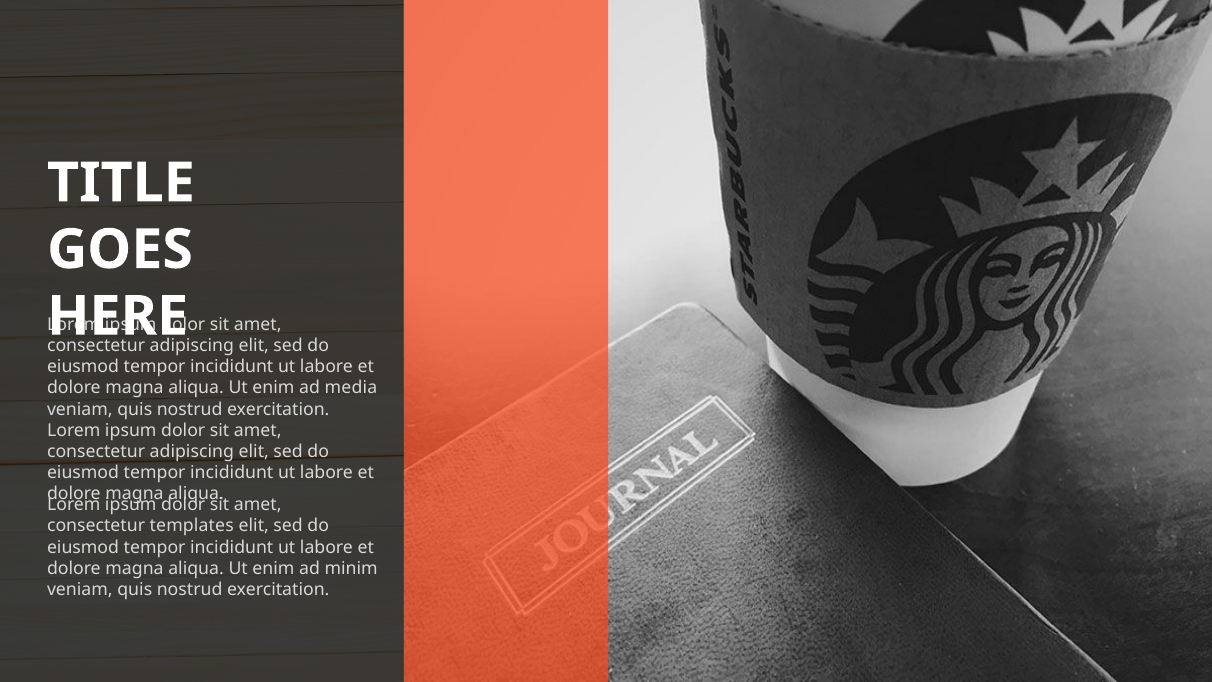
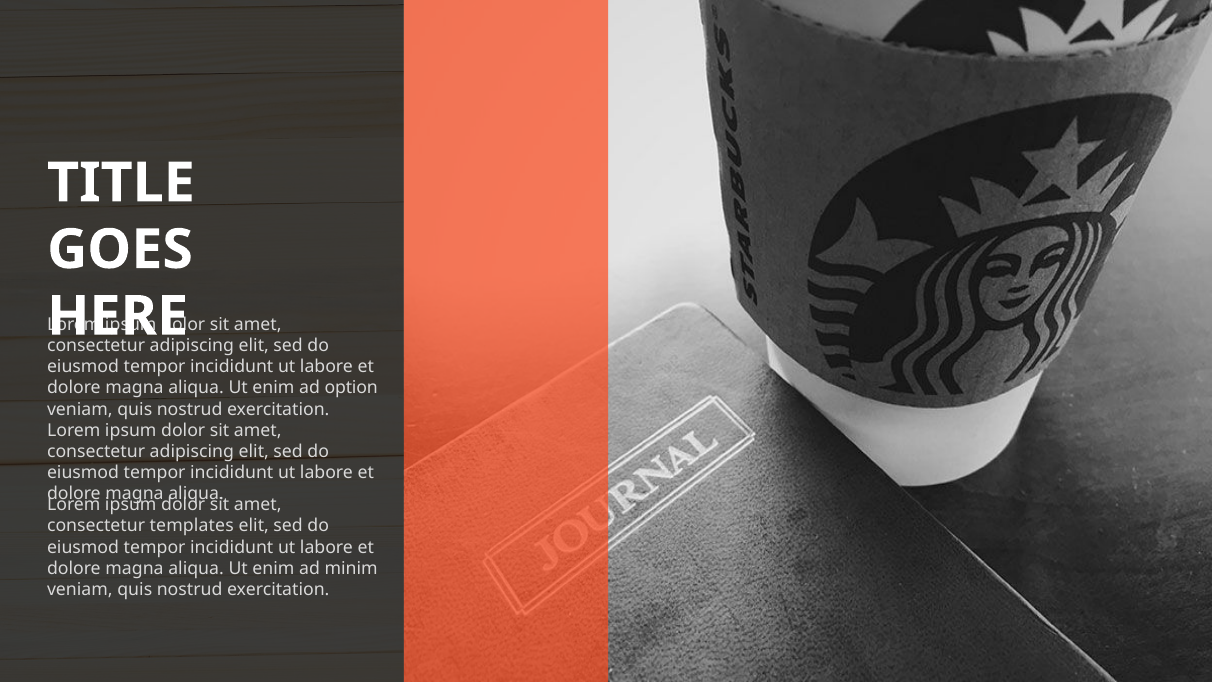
media: media -> option
